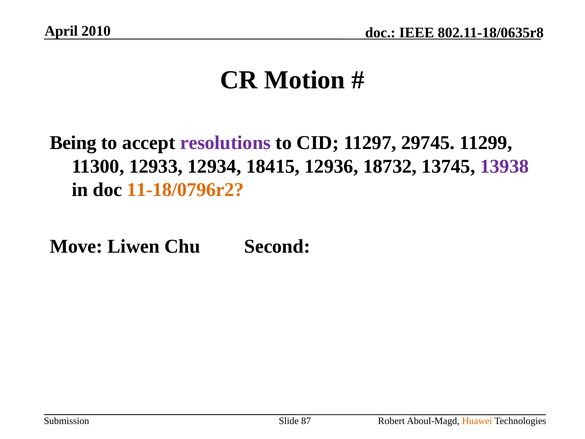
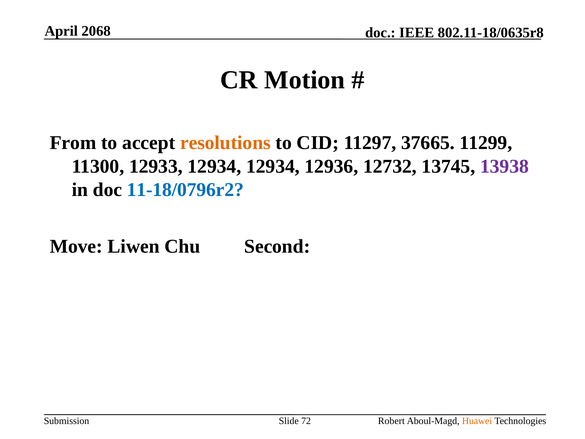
2010: 2010 -> 2068
Being: Being -> From
resolutions colour: purple -> orange
29745: 29745 -> 37665
12934 18415: 18415 -> 12934
18732: 18732 -> 12732
11-18/0796r2 colour: orange -> blue
87: 87 -> 72
